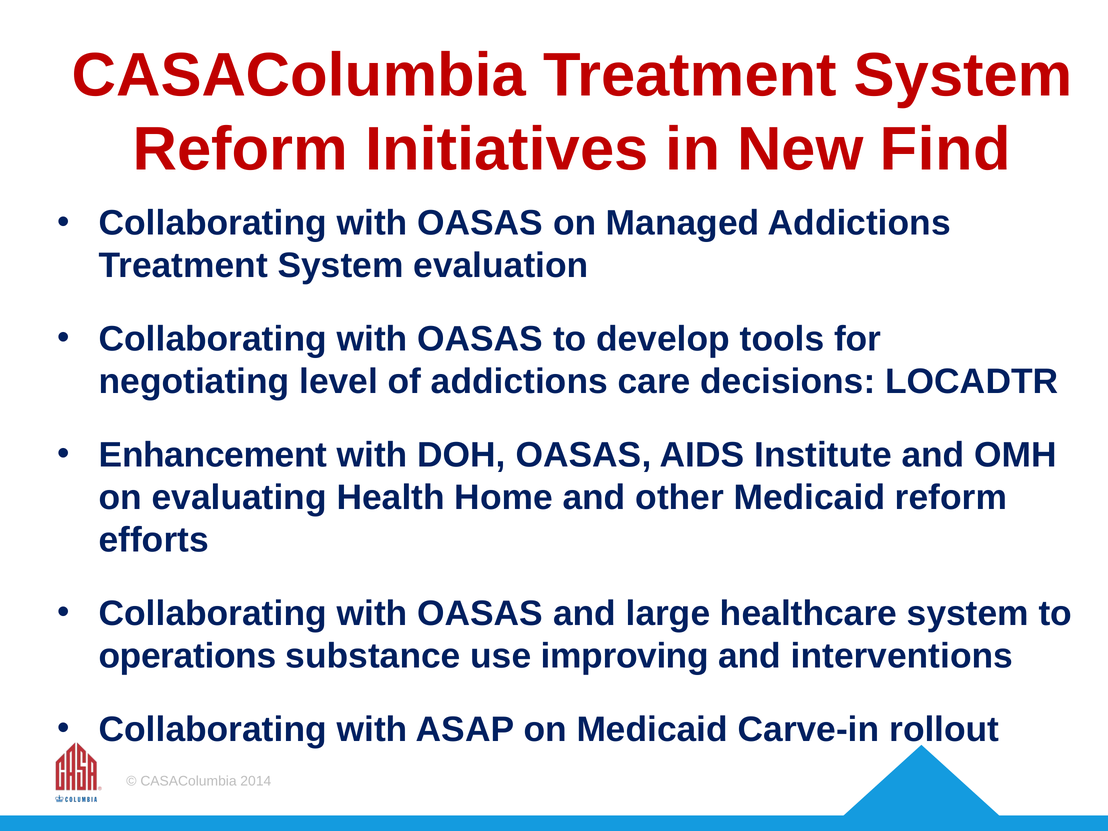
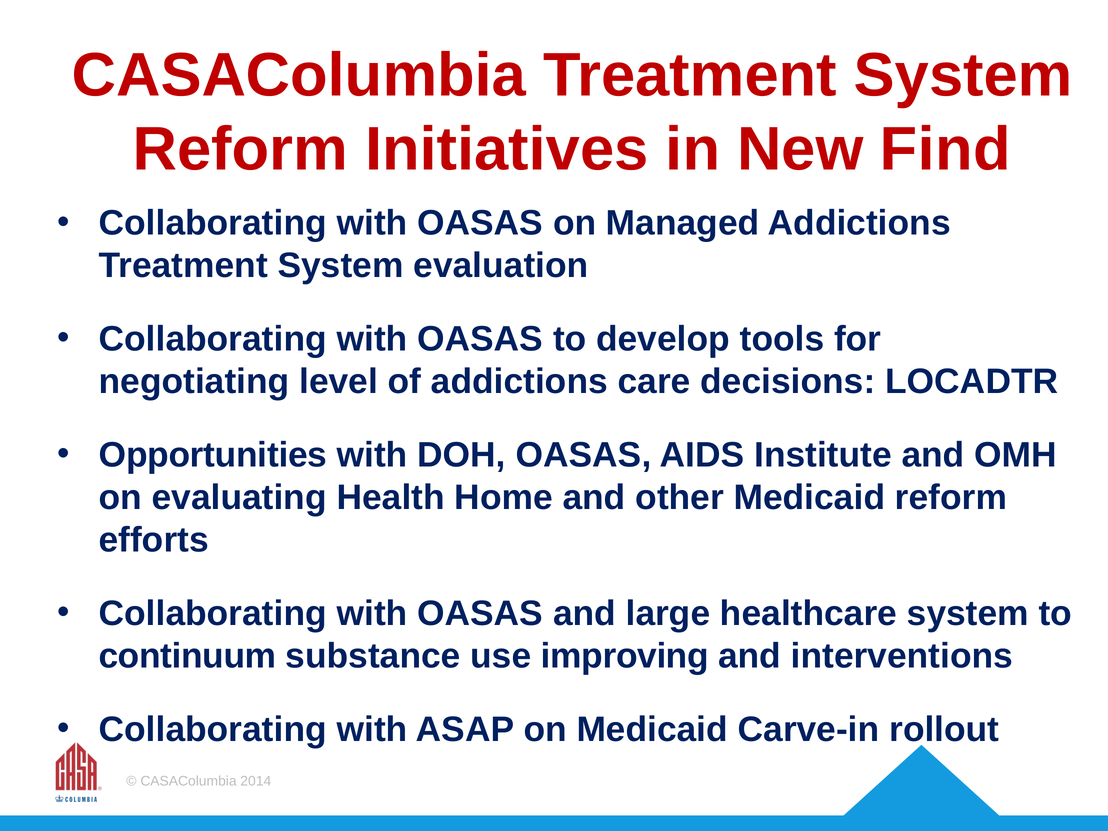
Enhancement: Enhancement -> Opportunities
operations: operations -> continuum
